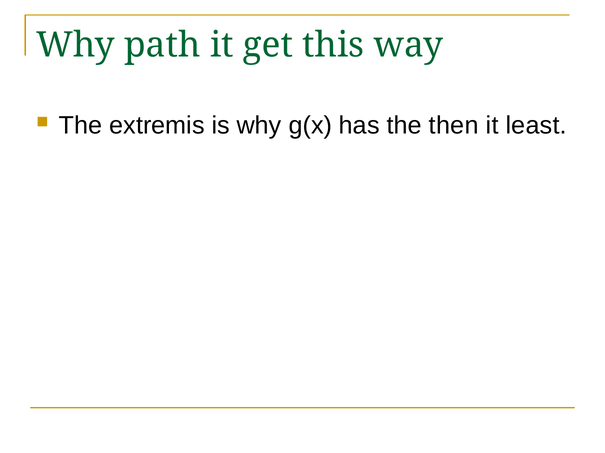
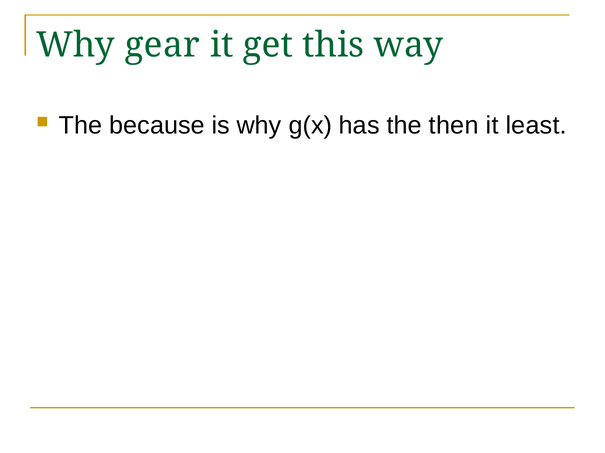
path: path -> gear
extremis: extremis -> because
